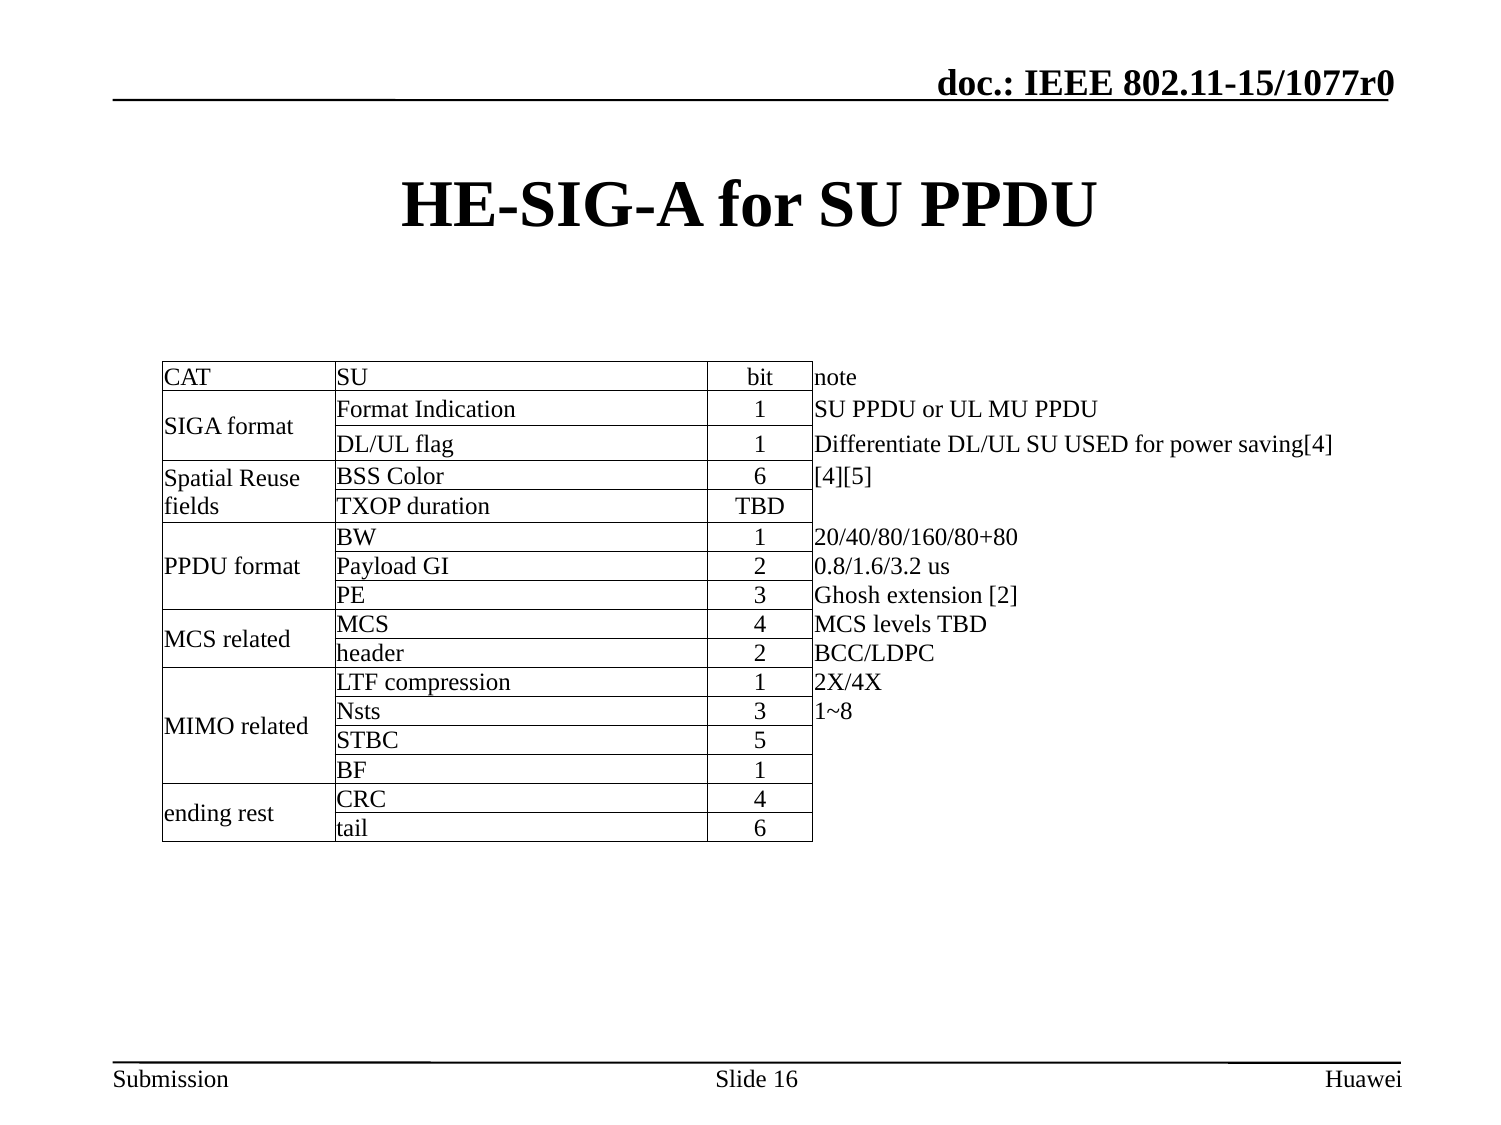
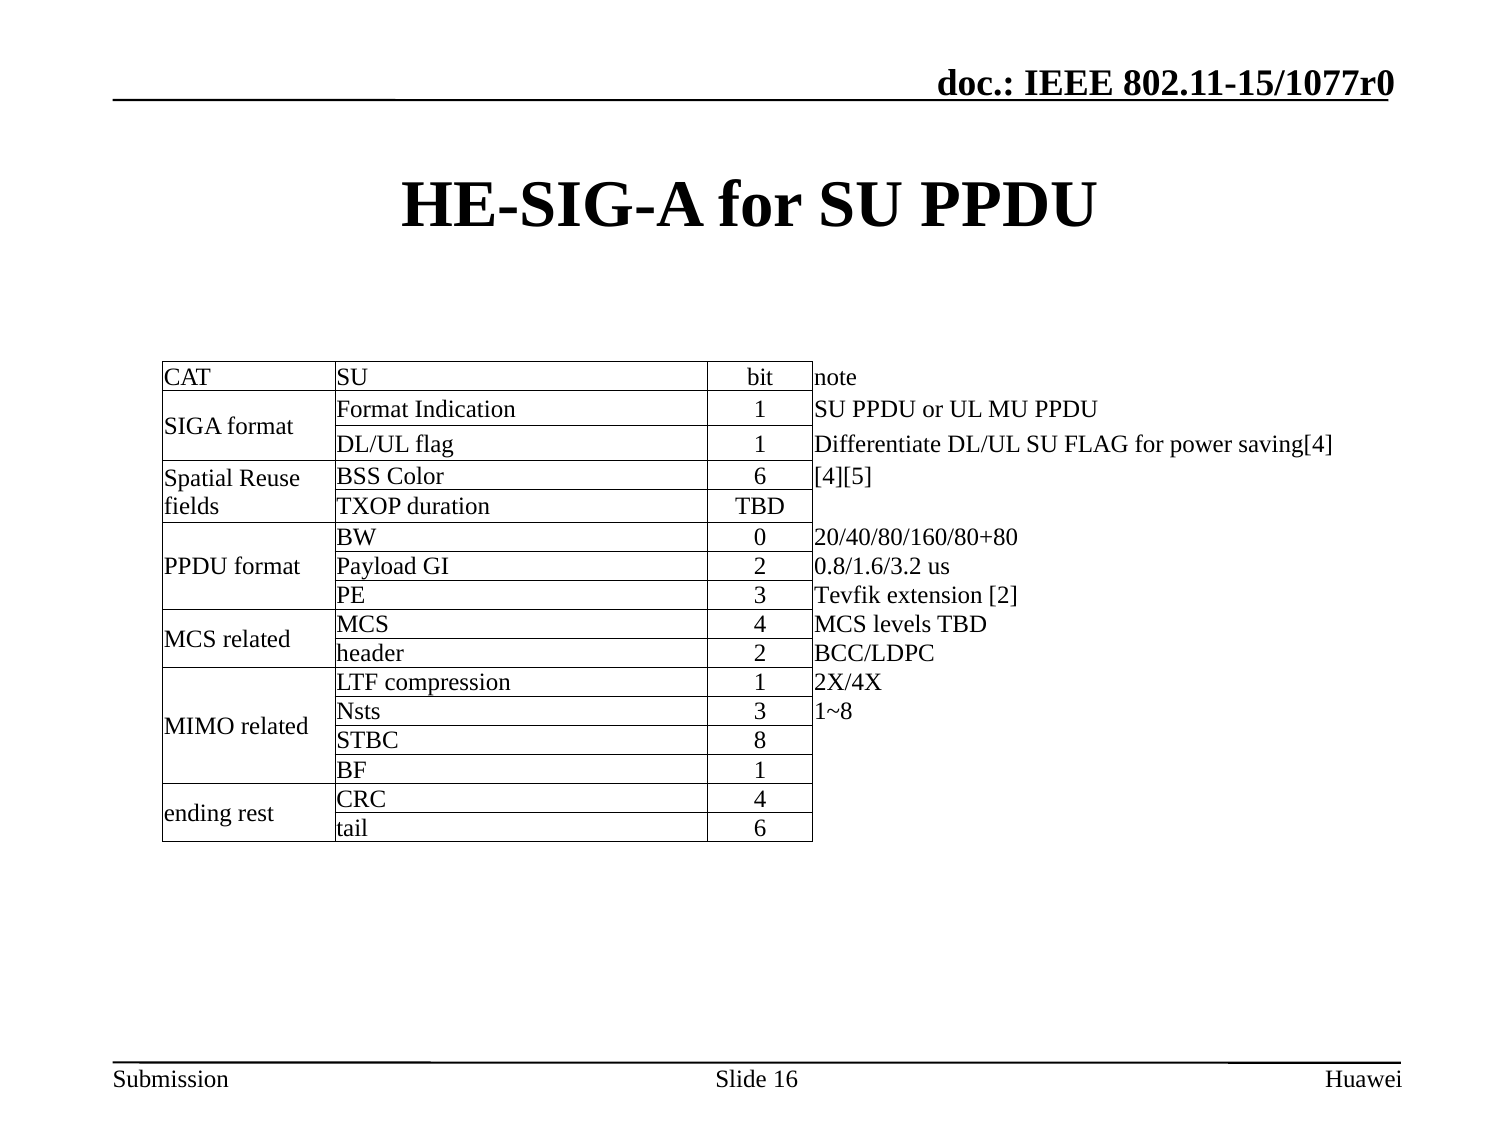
SU USED: USED -> FLAG
BW 1: 1 -> 0
Ghosh: Ghosh -> Tevfik
5: 5 -> 8
